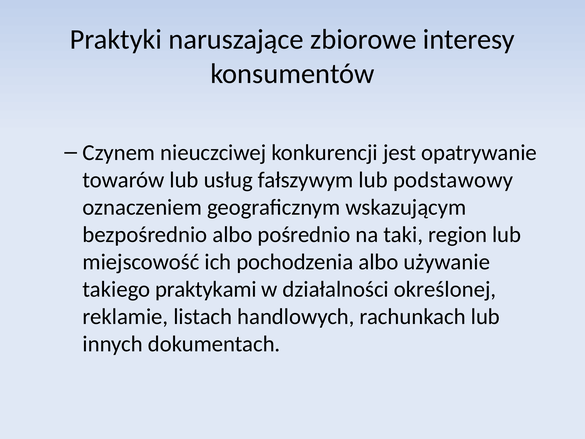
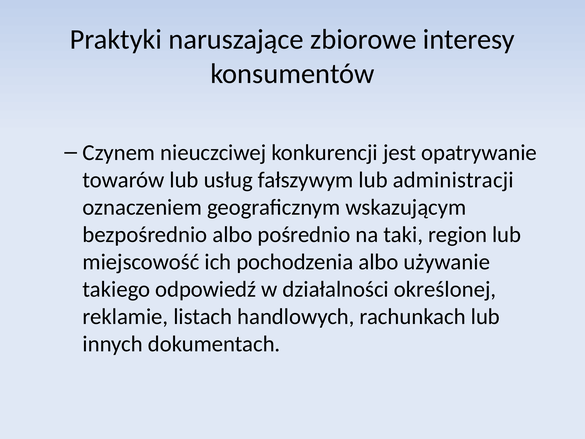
podstawowy: podstawowy -> administracji
praktykami: praktykami -> odpowiedź
